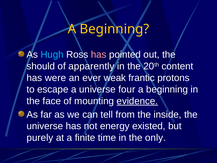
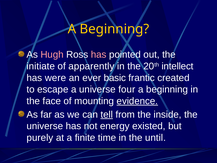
Hugh colour: light blue -> pink
should: should -> initiate
content: content -> intellect
weak: weak -> basic
protons: protons -> created
tell underline: none -> present
only: only -> until
